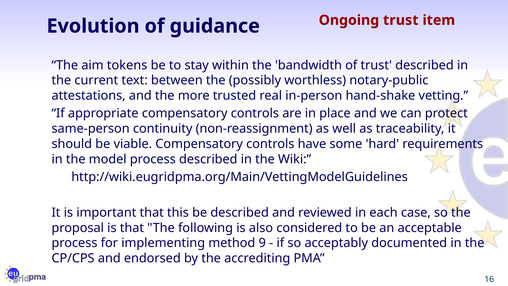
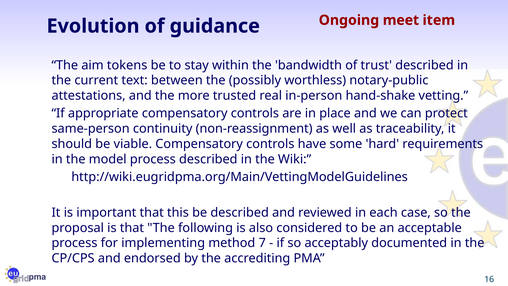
Ongoing trust: trust -> meet
9: 9 -> 7
